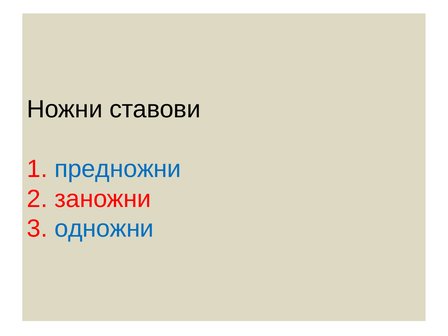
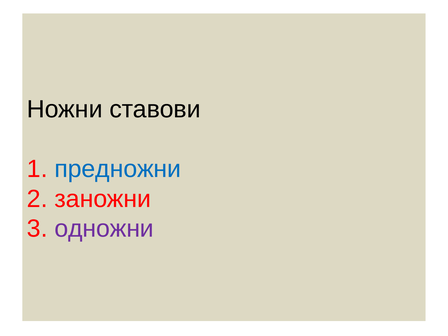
одножни colour: blue -> purple
